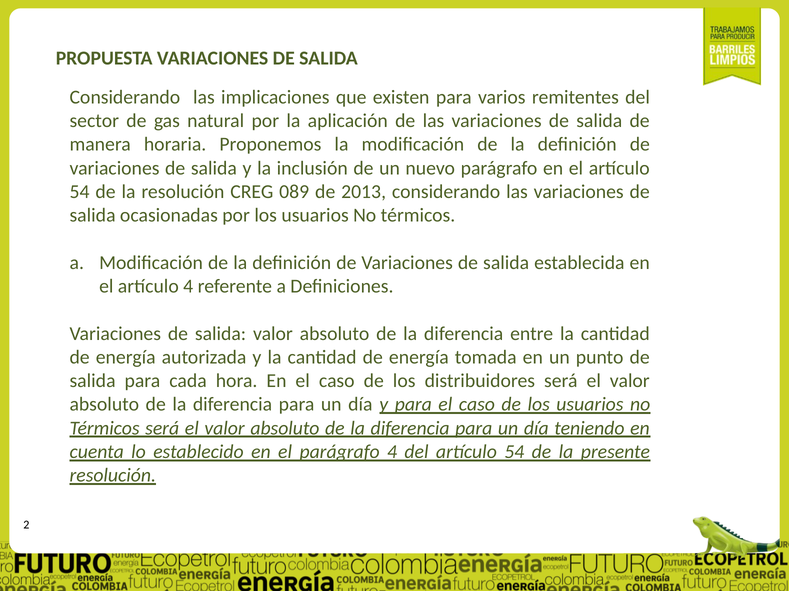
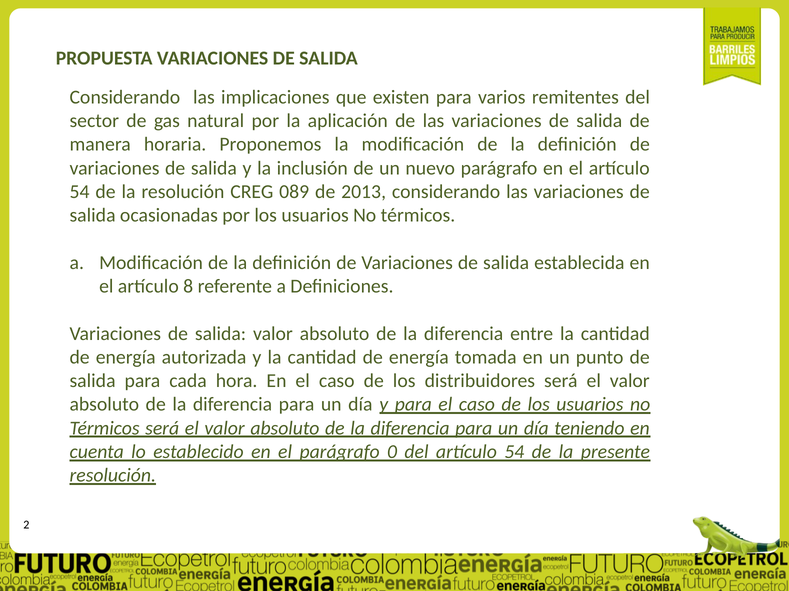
artículo 4: 4 -> 8
parágrafo 4: 4 -> 0
